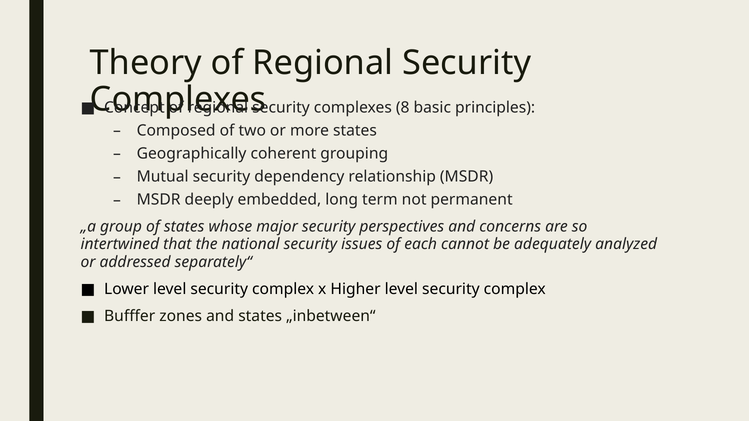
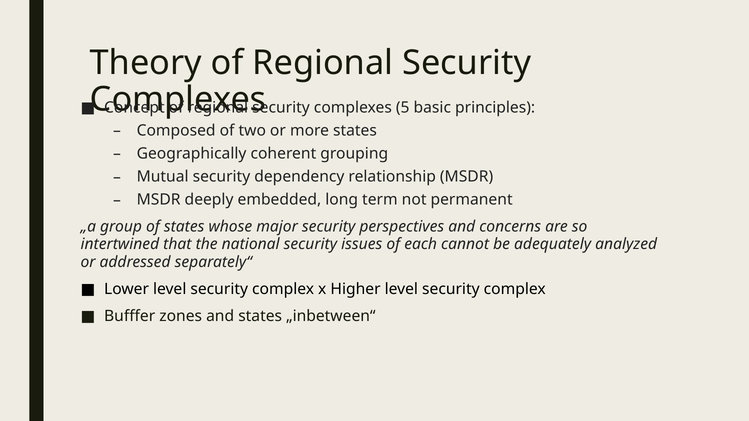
8: 8 -> 5
